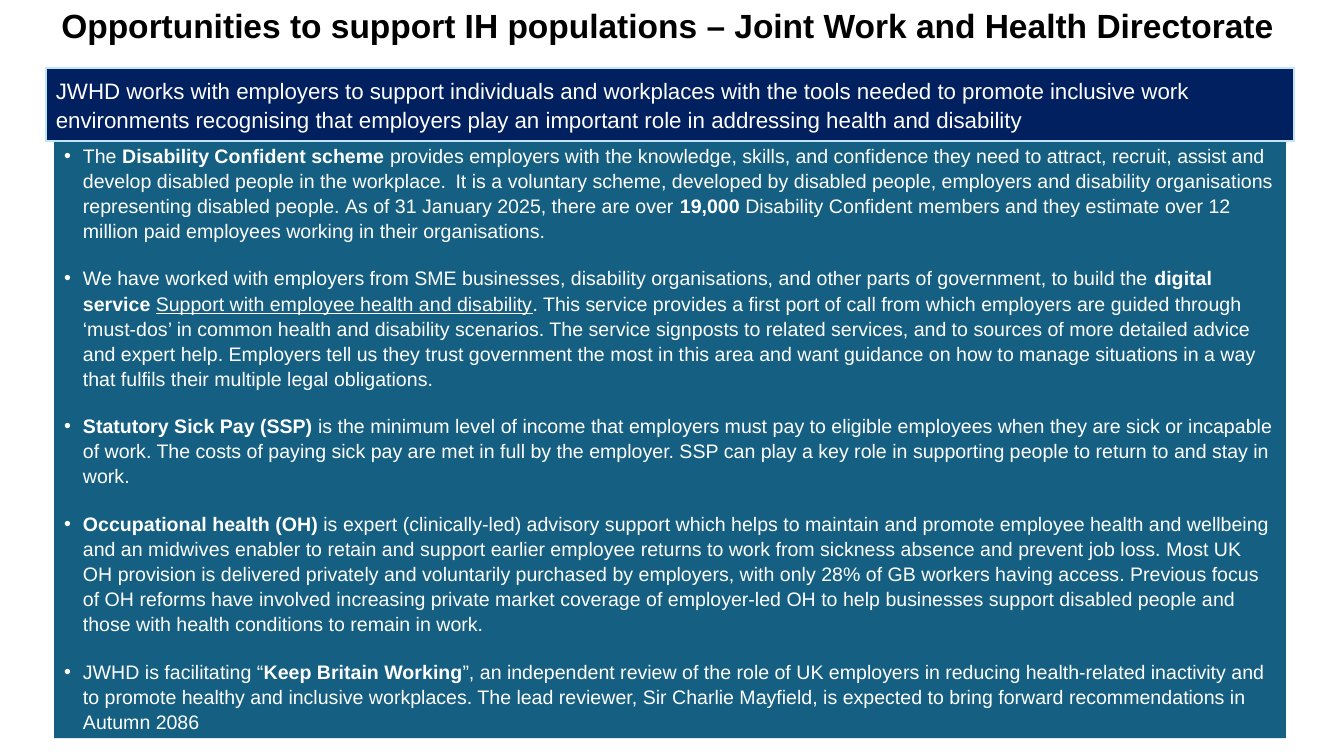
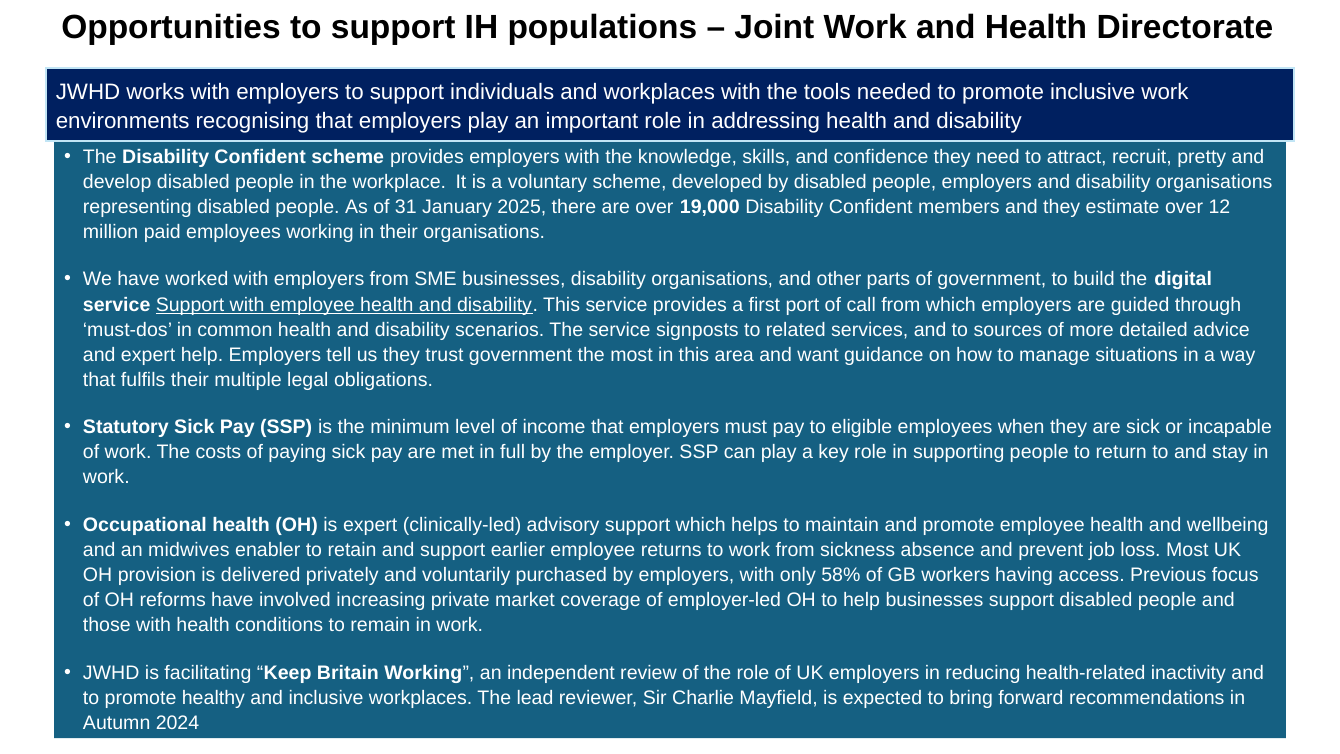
assist: assist -> pretty
28%: 28% -> 58%
2086: 2086 -> 2024
